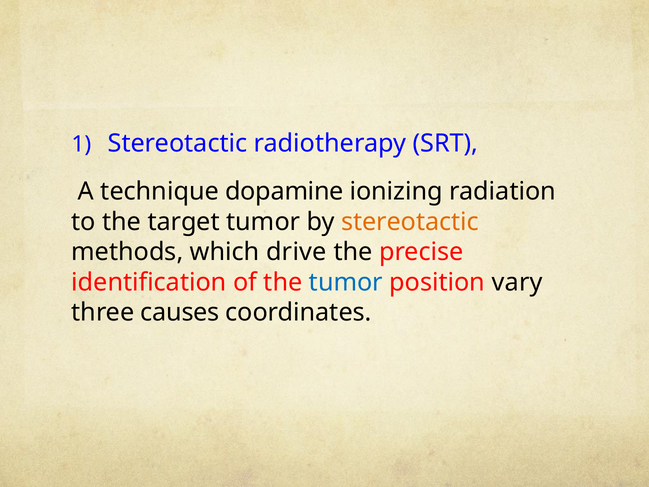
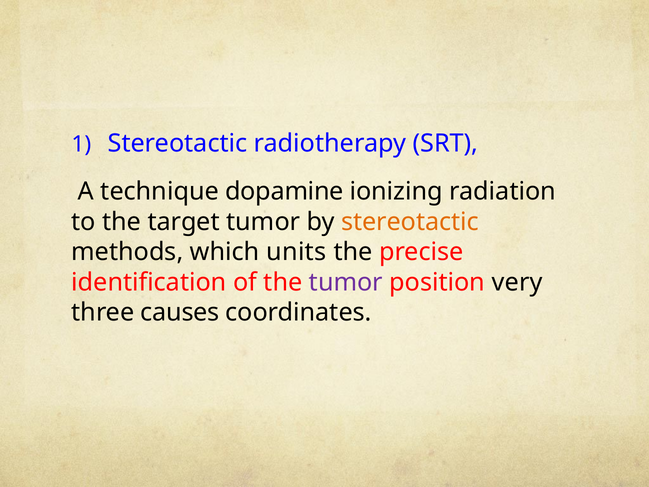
drive: drive -> units
tumor at (346, 282) colour: blue -> purple
vary: vary -> very
